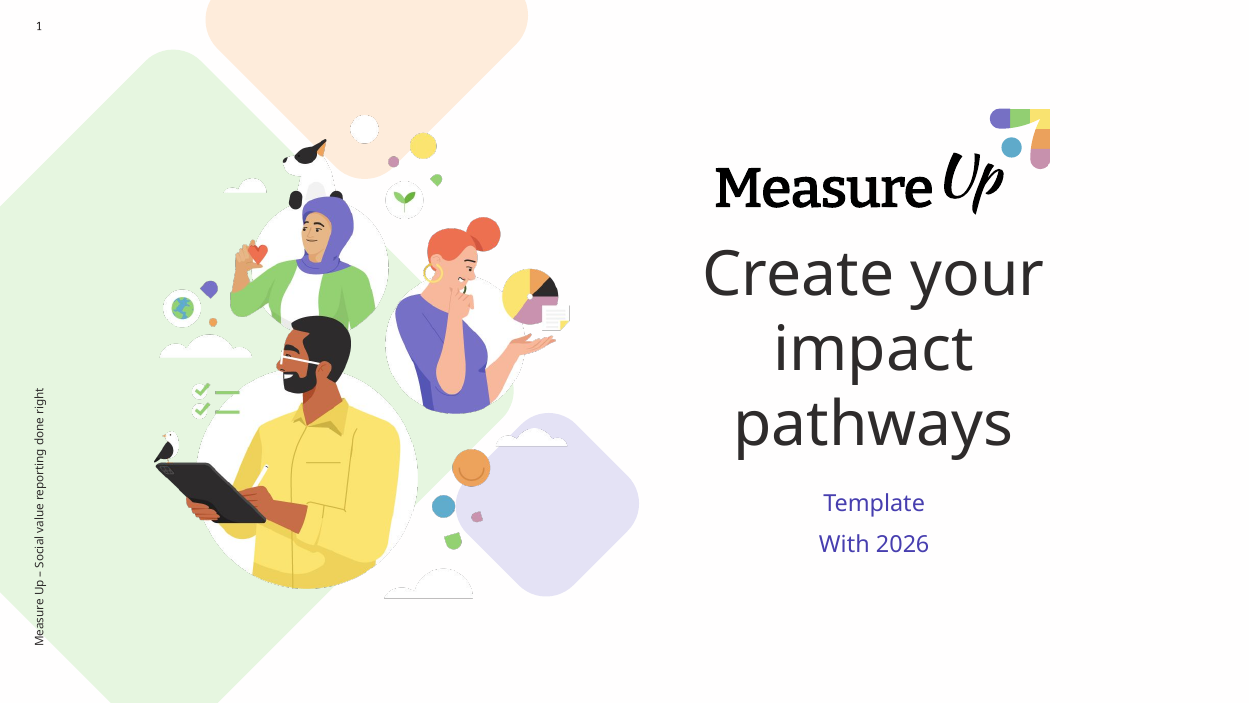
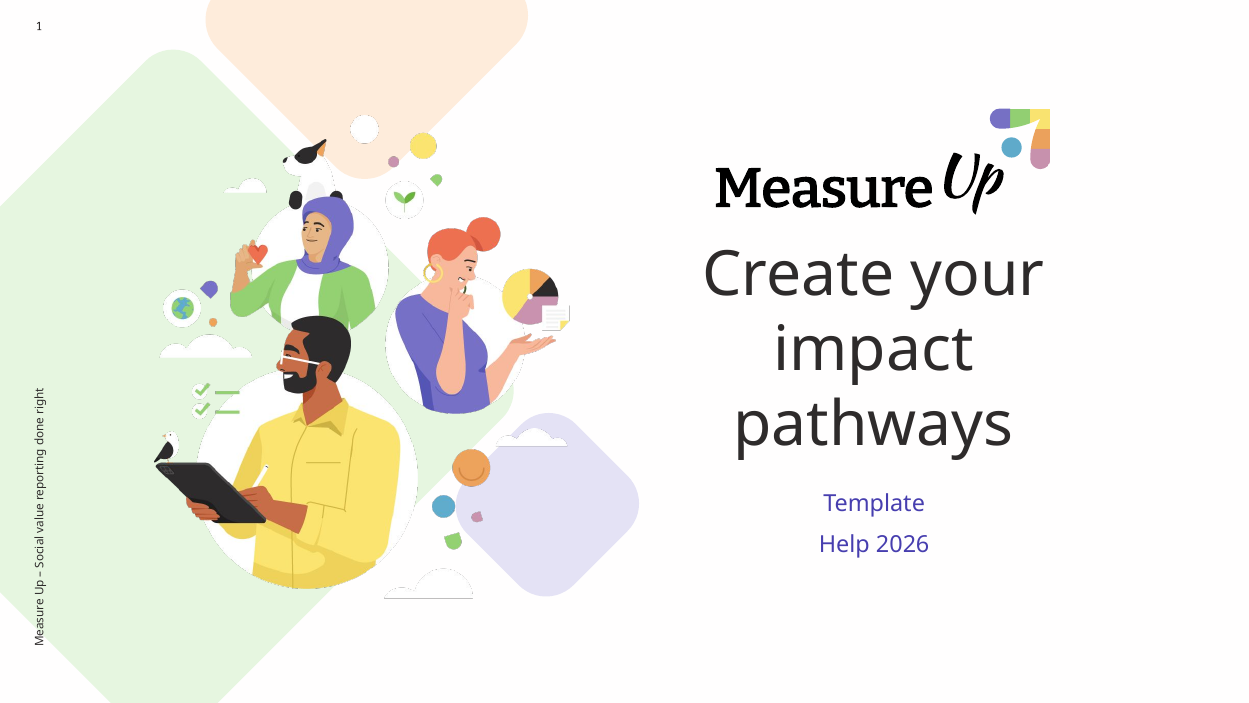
With: With -> Help
